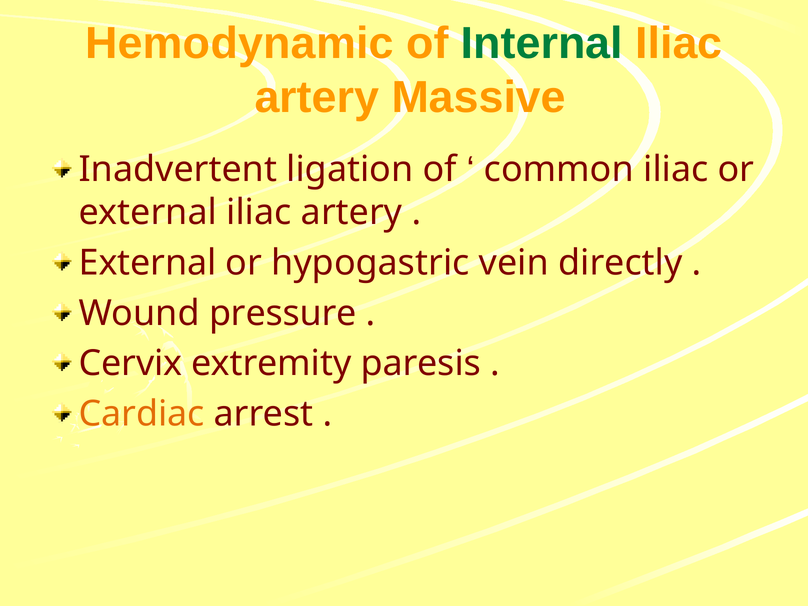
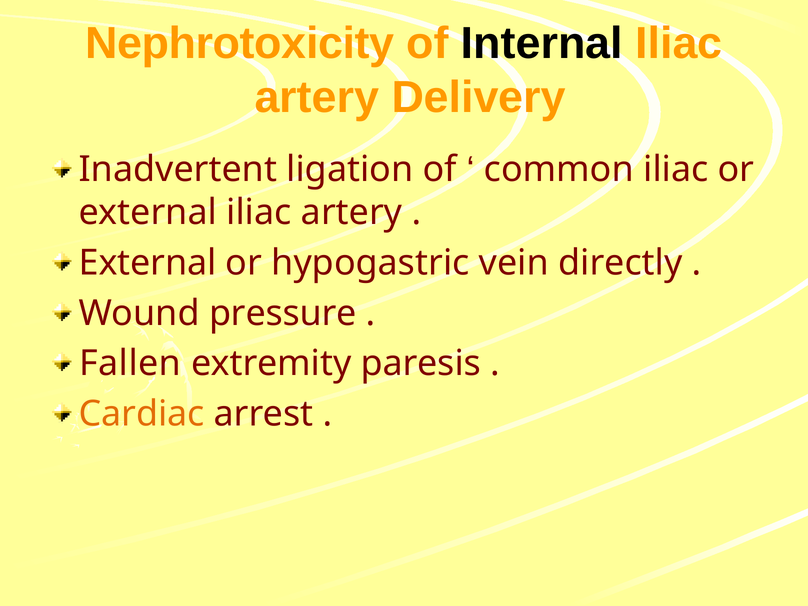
Hemodynamic: Hemodynamic -> Nephrotoxicity
Internal colour: green -> black
Massive: Massive -> Delivery
Cervix: Cervix -> Fallen
